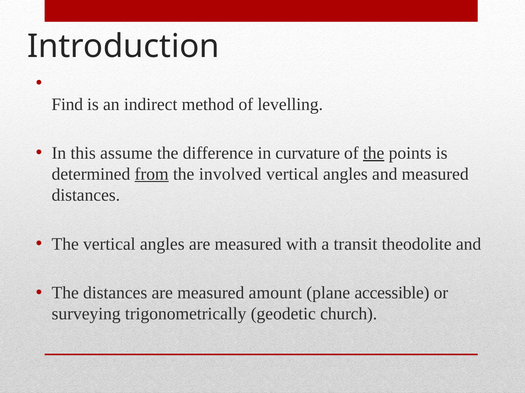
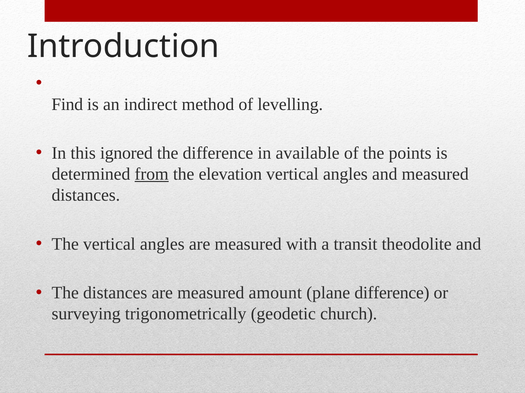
assume: assume -> ignored
curvature: curvature -> available
the at (374, 153) underline: present -> none
involved: involved -> elevation
plane accessible: accessible -> difference
